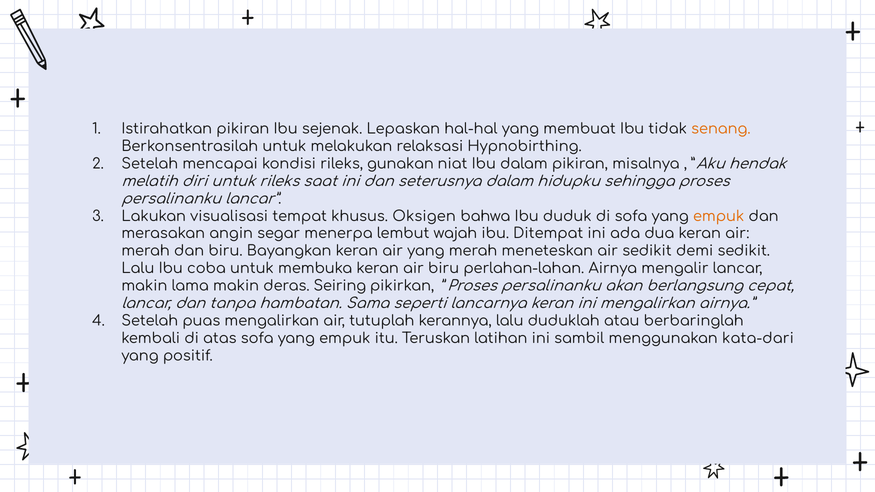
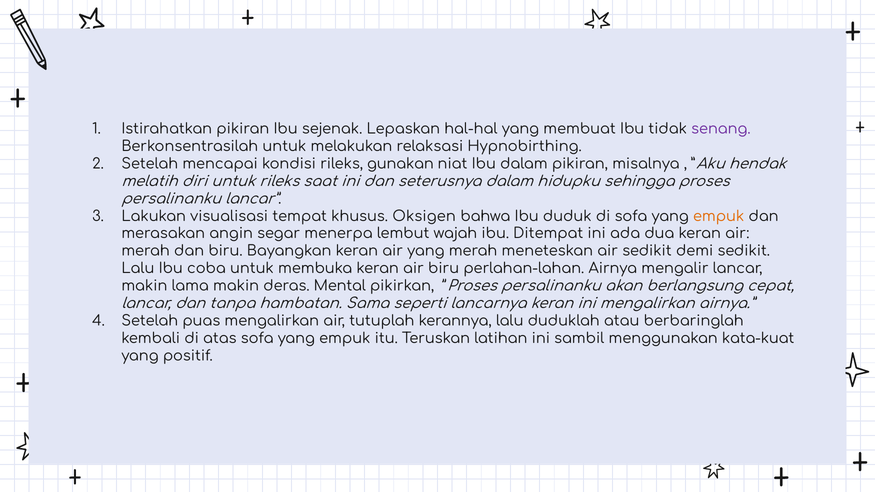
senang colour: orange -> purple
Seiring: Seiring -> Mental
kata-dari: kata-dari -> kata-kuat
